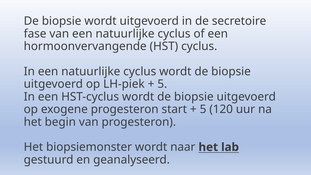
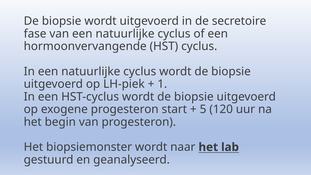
5 at (162, 84): 5 -> 1
